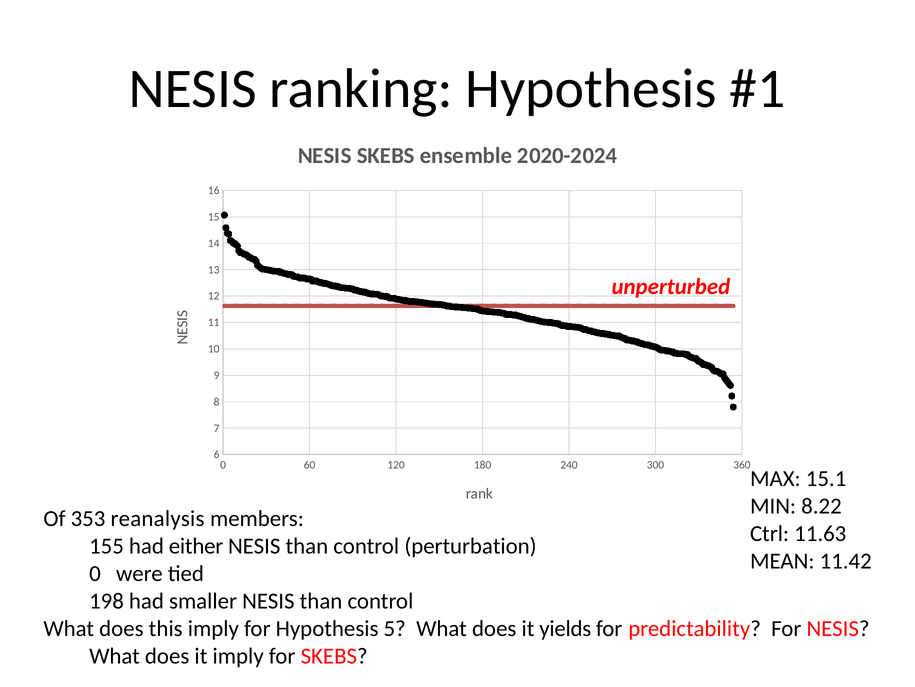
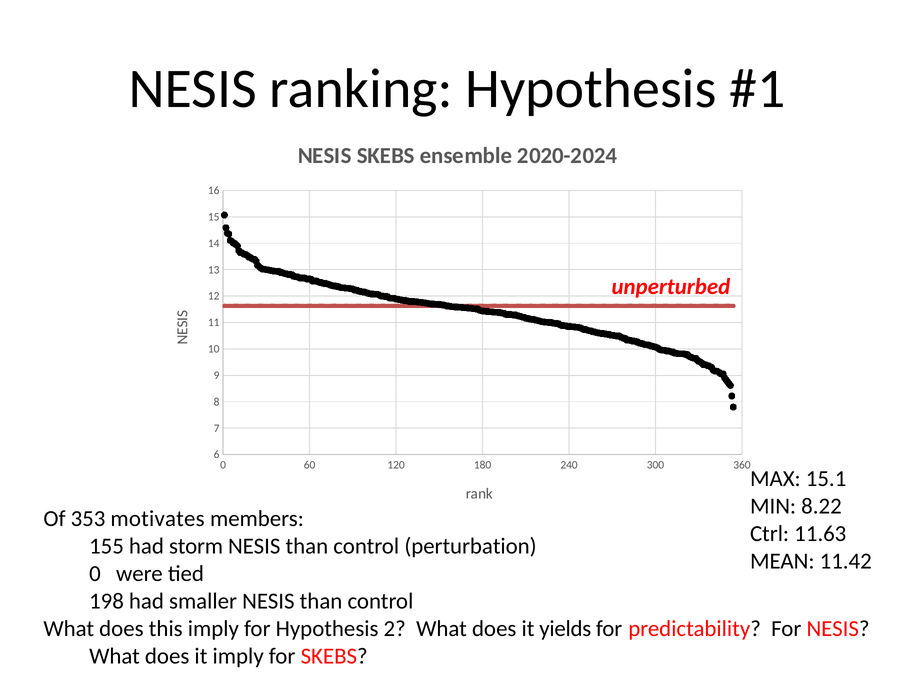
reanalysis: reanalysis -> motivates
either: either -> storm
5: 5 -> 2
